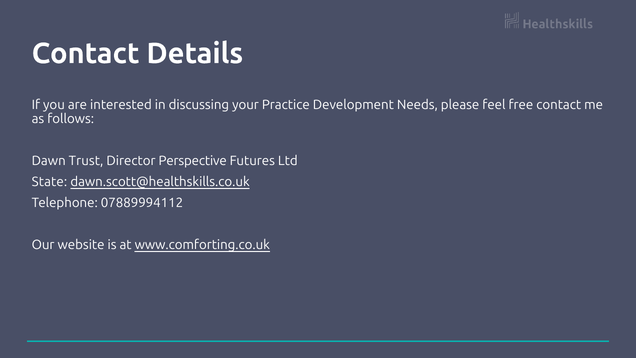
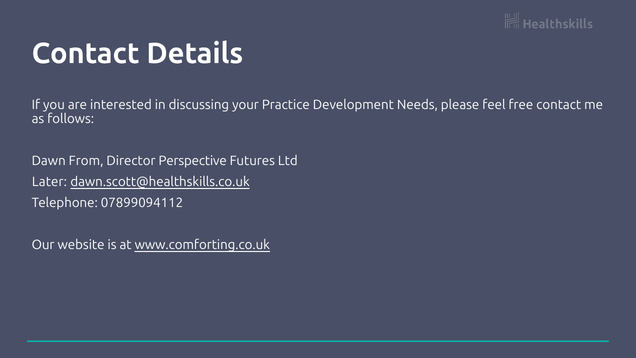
Trust: Trust -> From
State: State -> Later
07889994112: 07889994112 -> 07899094112
